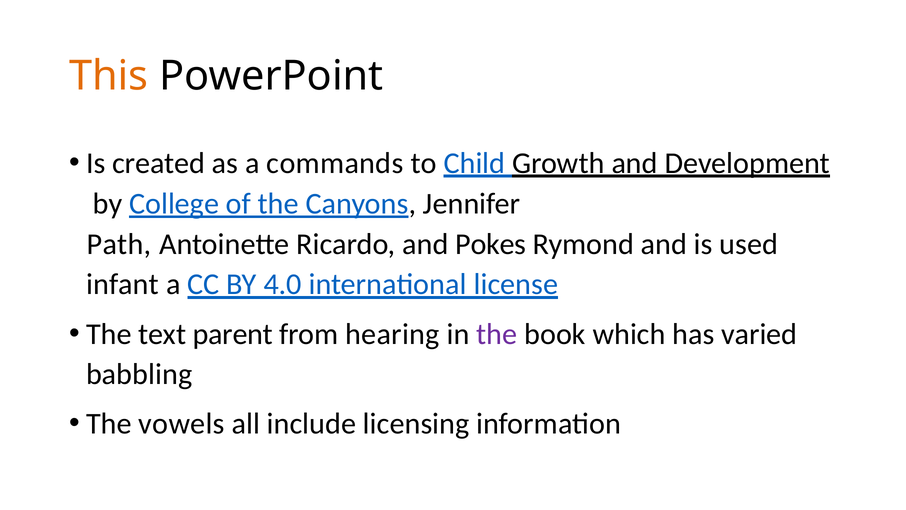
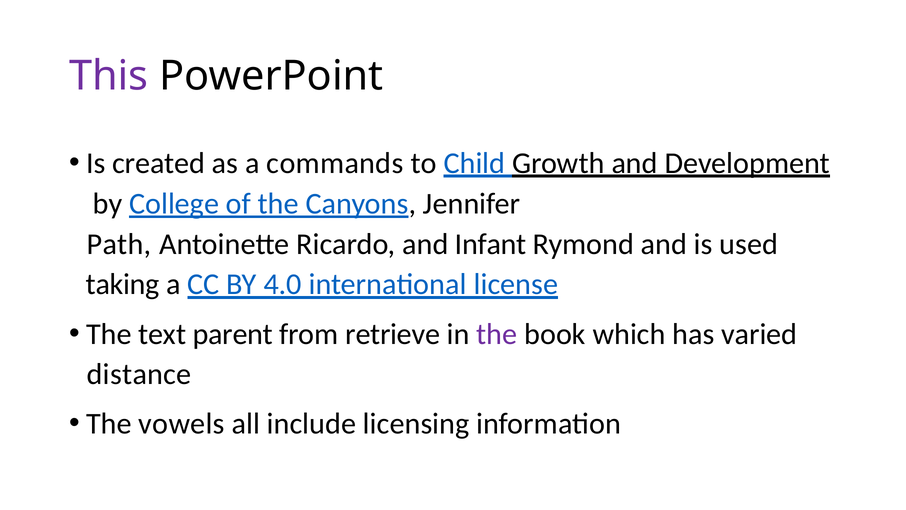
This colour: orange -> purple
Pokes: Pokes -> Infant
infant: infant -> taking
hearing: hearing -> retrieve
babbling: babbling -> distance
